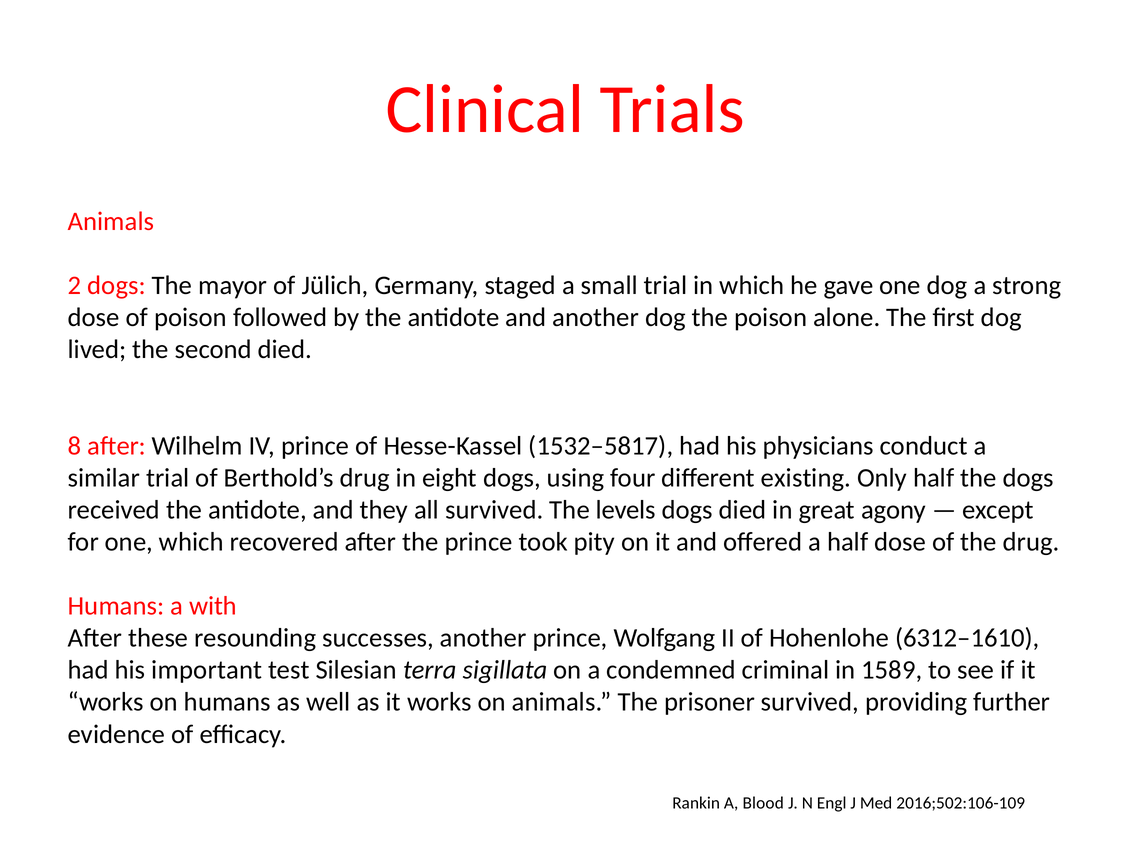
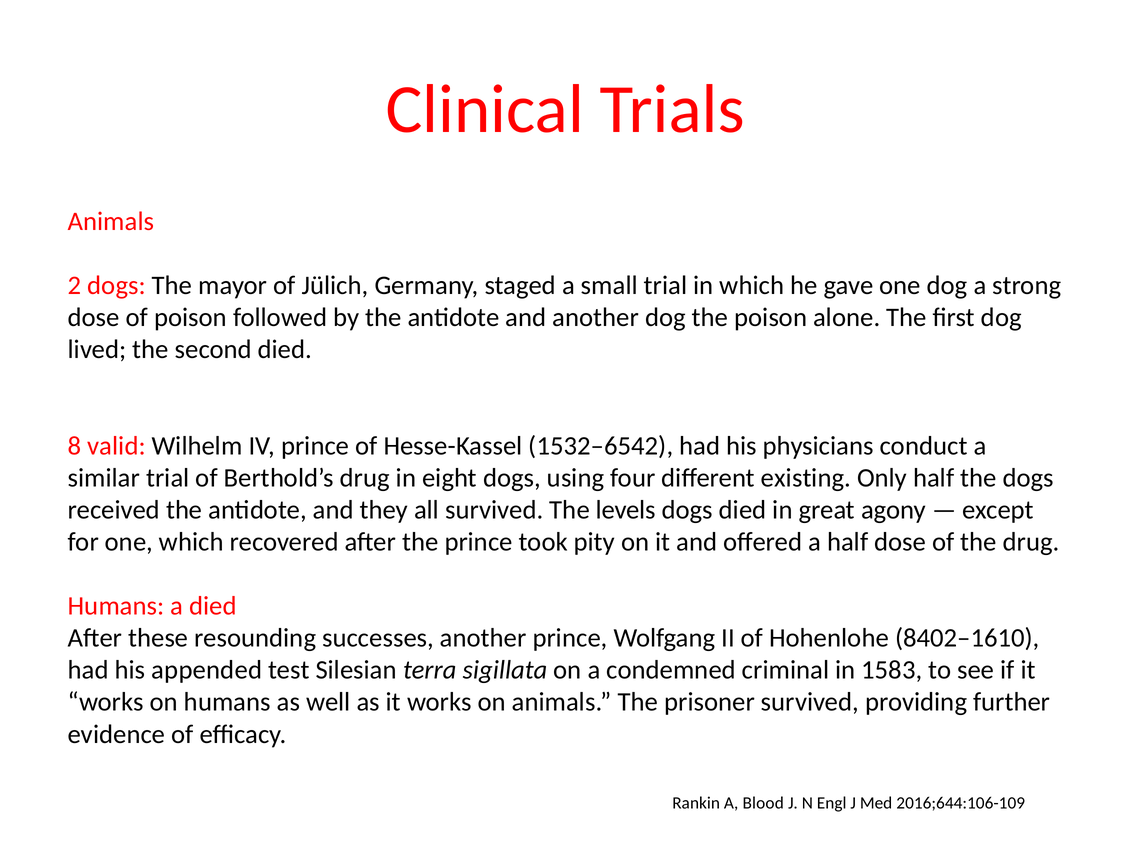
8 after: after -> valid
1532–5817: 1532–5817 -> 1532–6542
a with: with -> died
6312–1610: 6312–1610 -> 8402–1610
important: important -> appended
1589: 1589 -> 1583
2016;502:106-109: 2016;502:106-109 -> 2016;644:106-109
